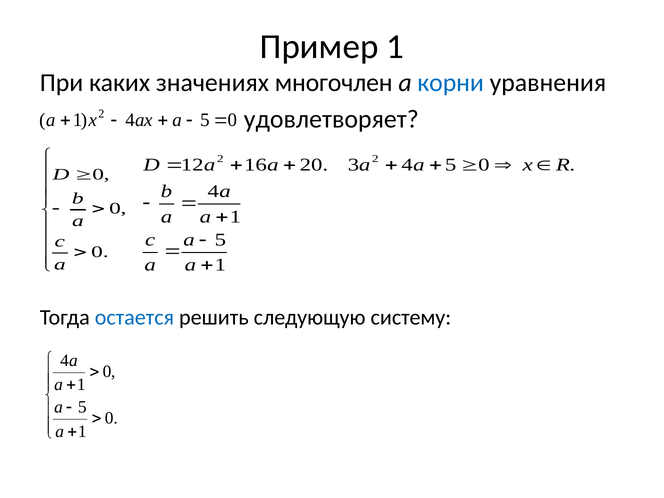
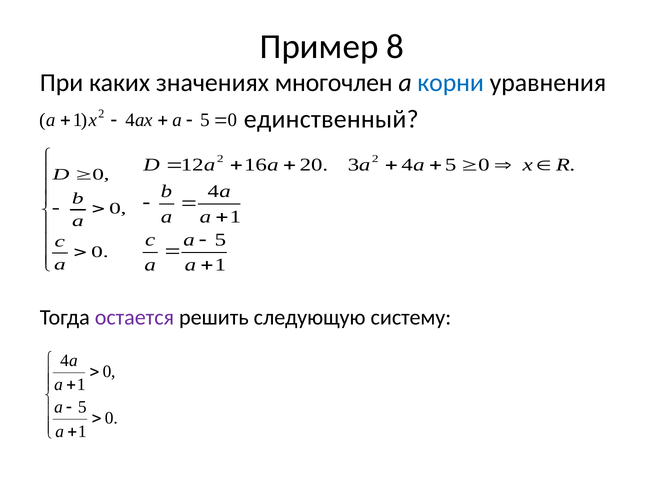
Пример 1: 1 -> 8
удовлетворяет: удовлетворяет -> единственный
остается colour: blue -> purple
